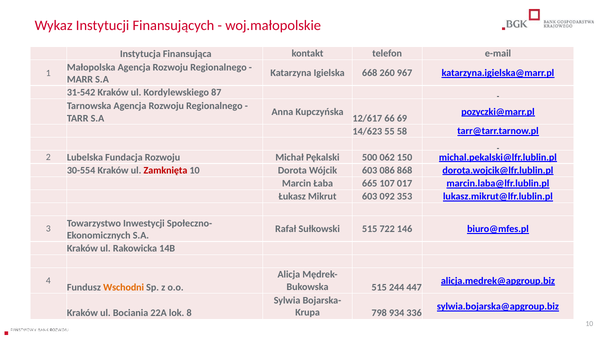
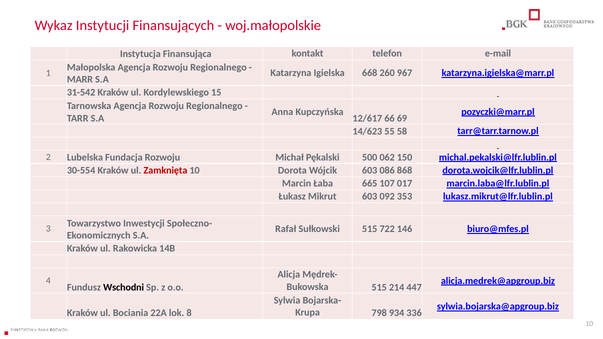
87: 87 -> 15
244: 244 -> 214
Wschodni colour: orange -> black
